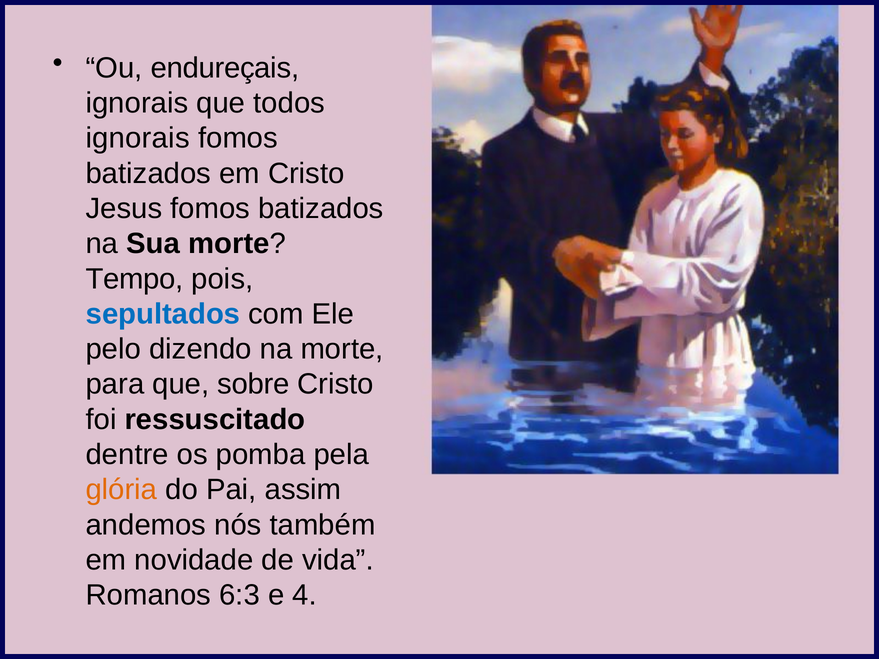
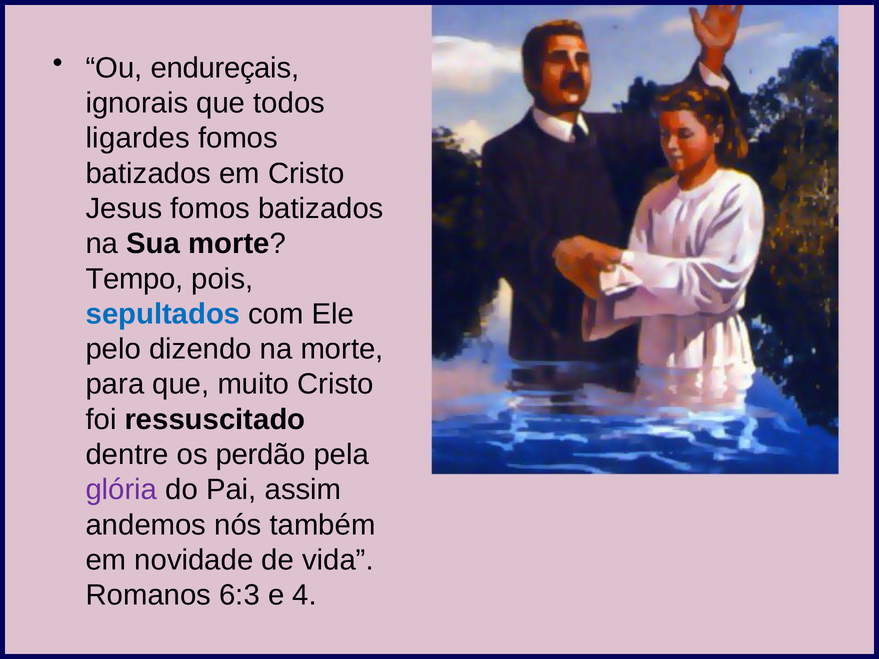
ignorais at (138, 138): ignorais -> ligardes
sobre: sobre -> muito
pomba: pomba -> perdão
glória colour: orange -> purple
